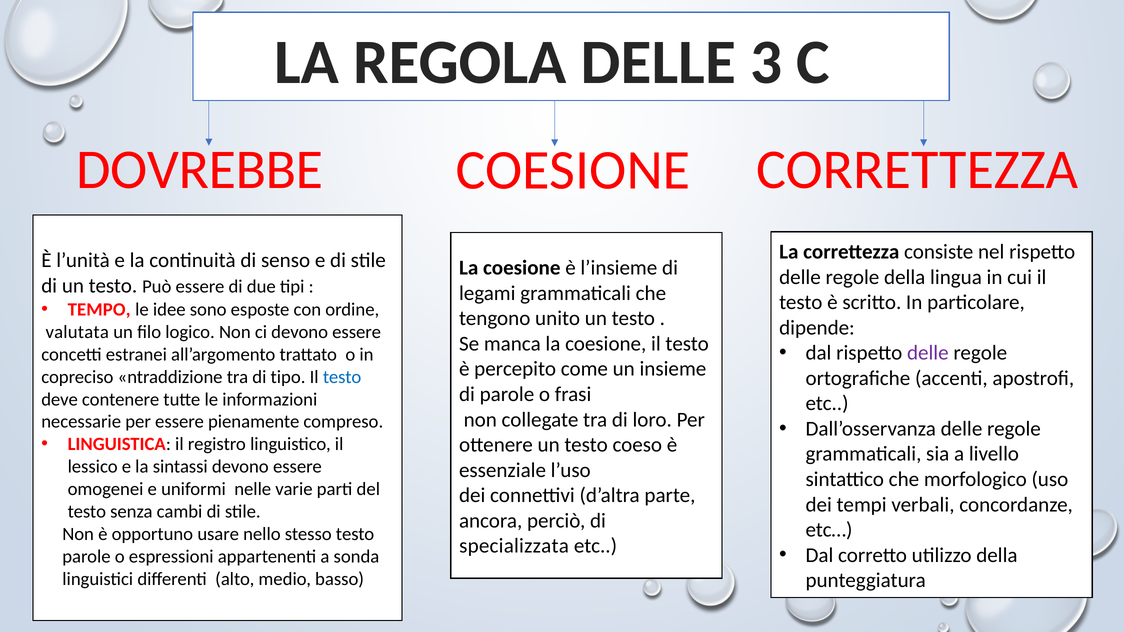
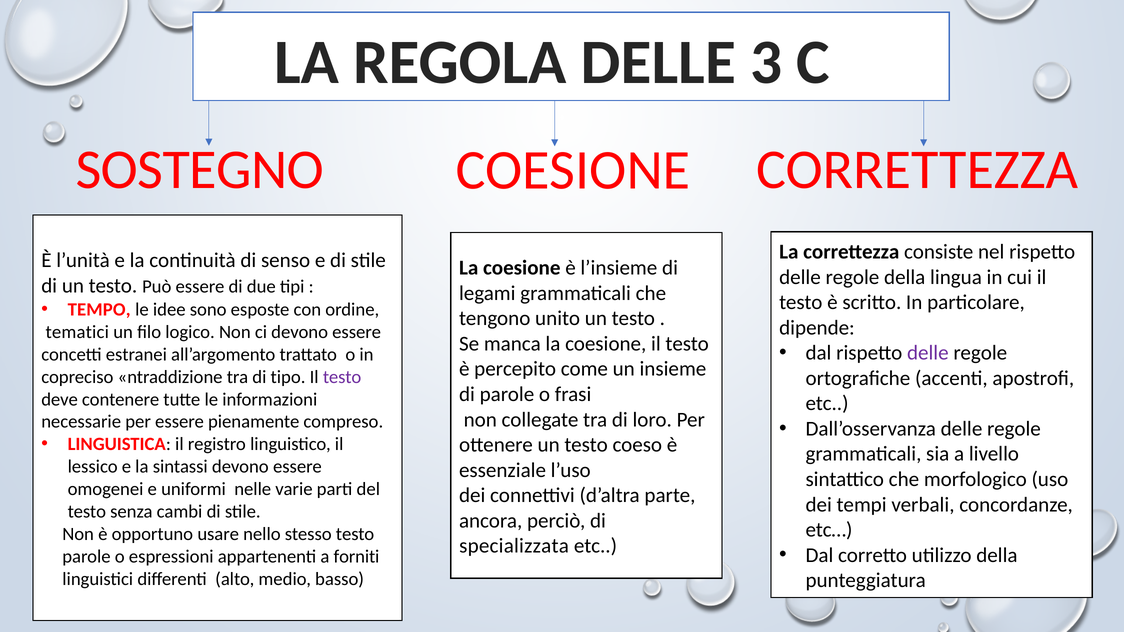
DOVREBBE: DOVREBBE -> SOSTEGNO
valutata: valutata -> tematici
testo at (342, 377) colour: blue -> purple
sonda: sonda -> forniti
